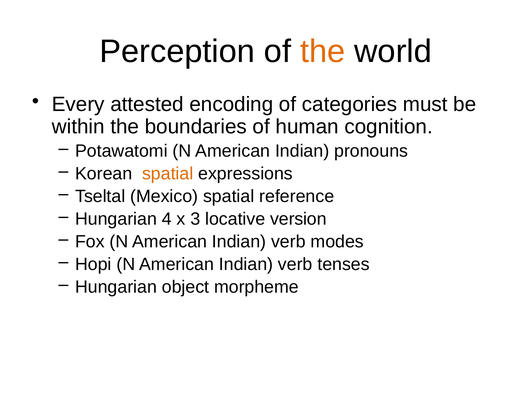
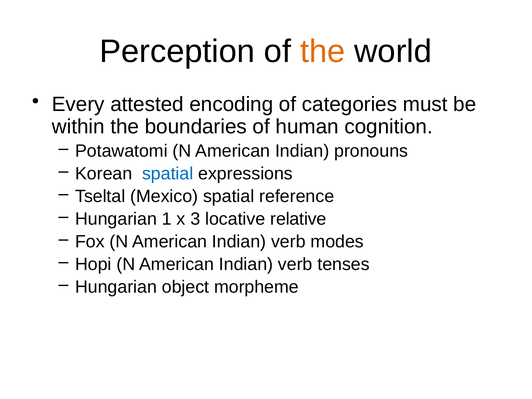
spatial at (168, 174) colour: orange -> blue
4: 4 -> 1
version: version -> relative
